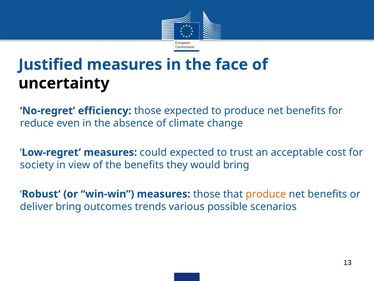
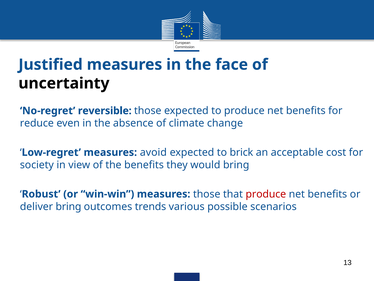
efficiency: efficiency -> reversible
could: could -> avoid
trust: trust -> brick
produce at (266, 194) colour: orange -> red
